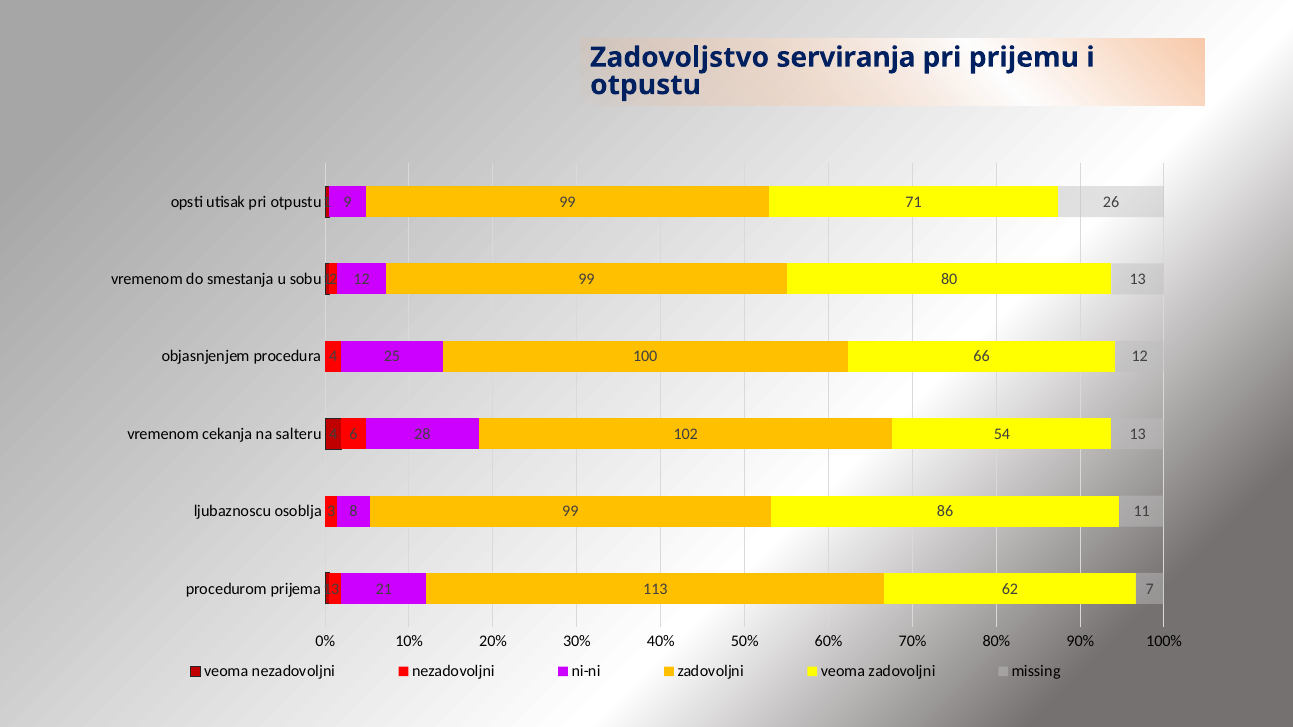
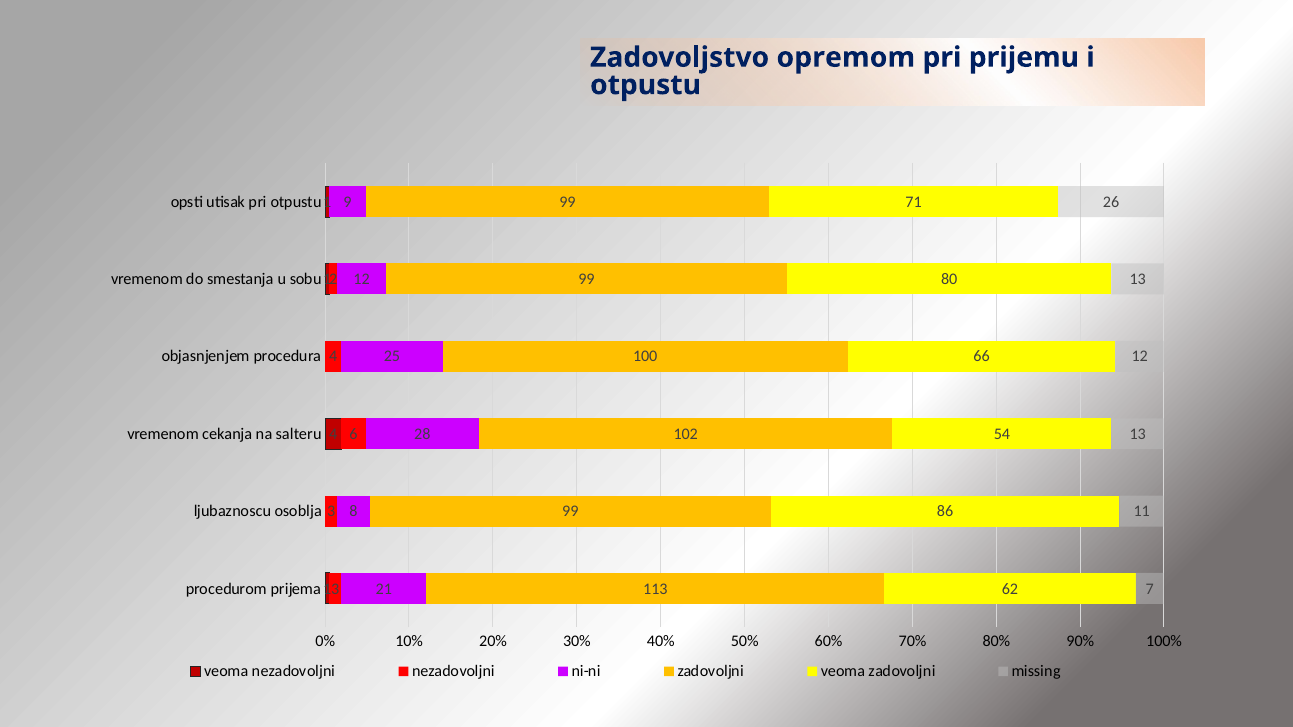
serviranja: serviranja -> opremom
